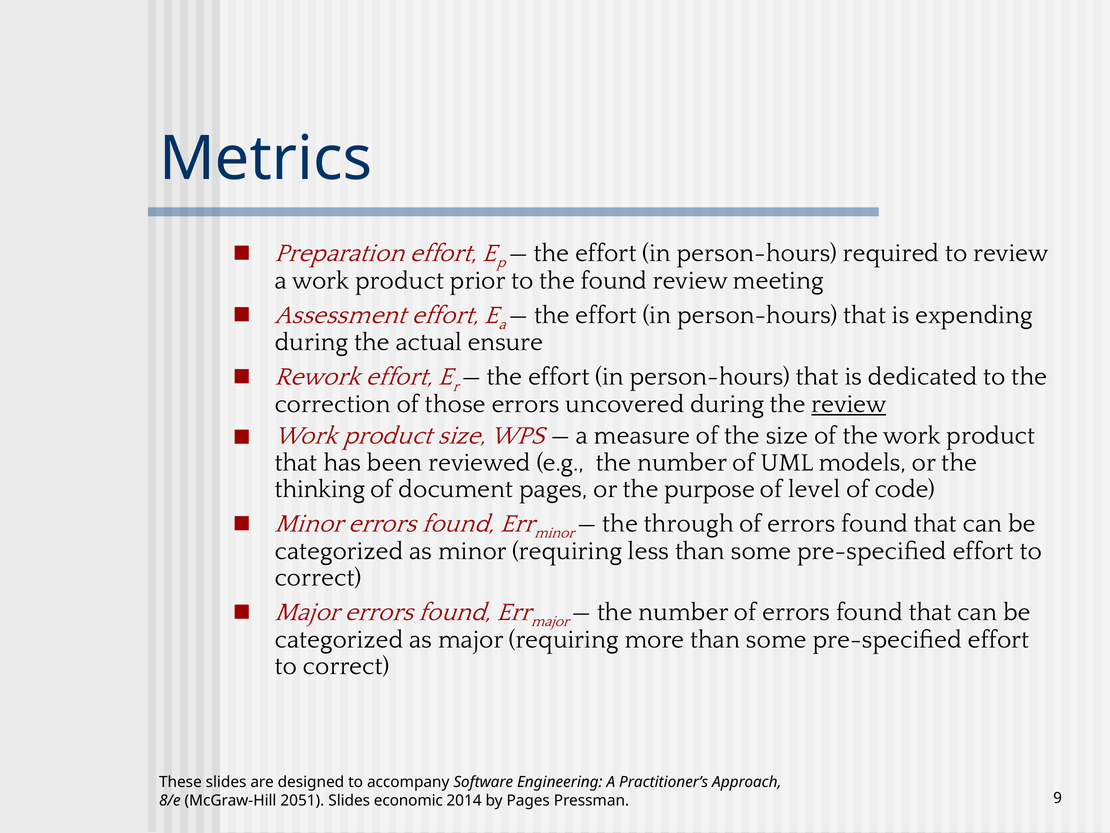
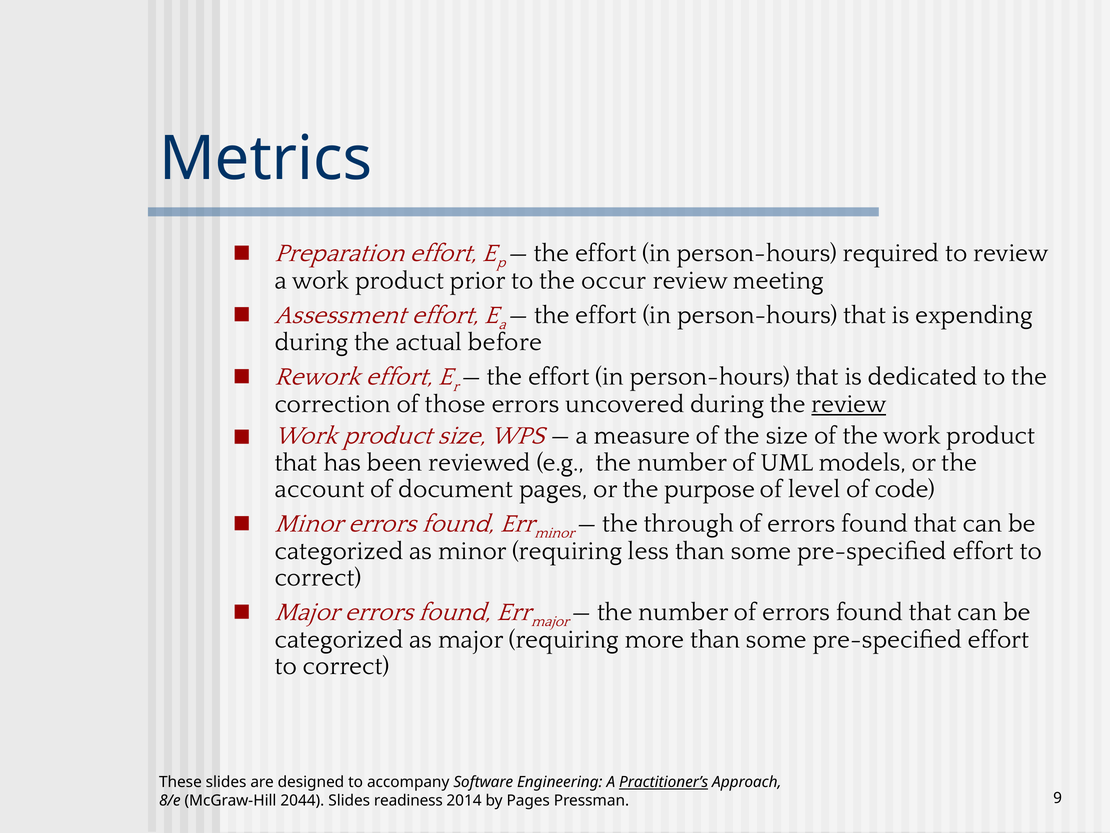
the found: found -> occur
ensure: ensure -> before
thinking: thinking -> account
Practitioner’s underline: none -> present
2051: 2051 -> 2044
economic: economic -> readiness
